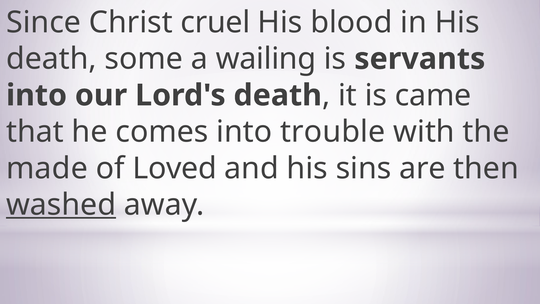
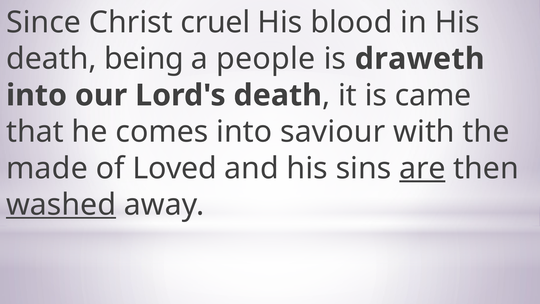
some: some -> being
wailing: wailing -> people
servants: servants -> draweth
trouble: trouble -> saviour
are underline: none -> present
